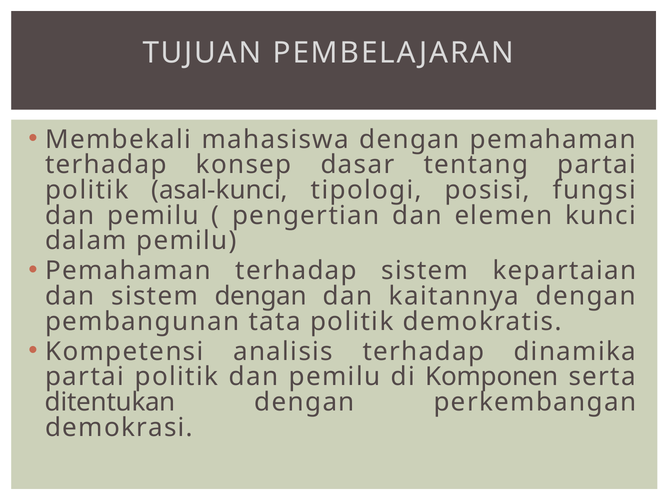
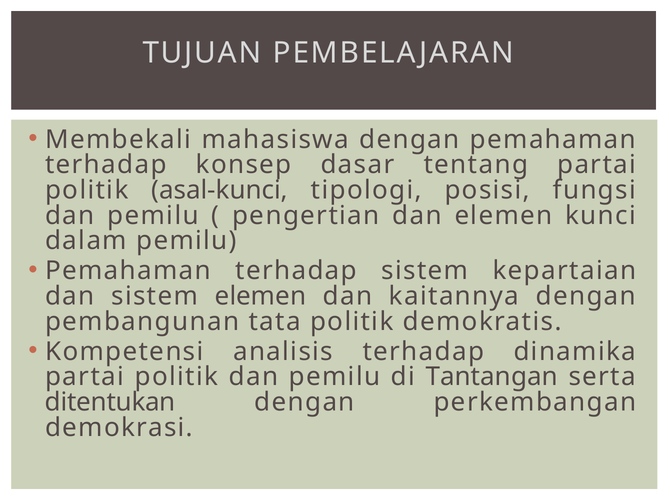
sistem dengan: dengan -> elemen
Komponen: Komponen -> Tantangan
